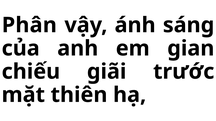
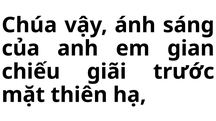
Phân: Phân -> Chúa
